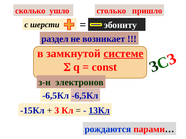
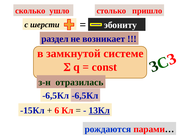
системе underline: present -> none
электронов: электронов -> отразилась
3: 3 -> 6
